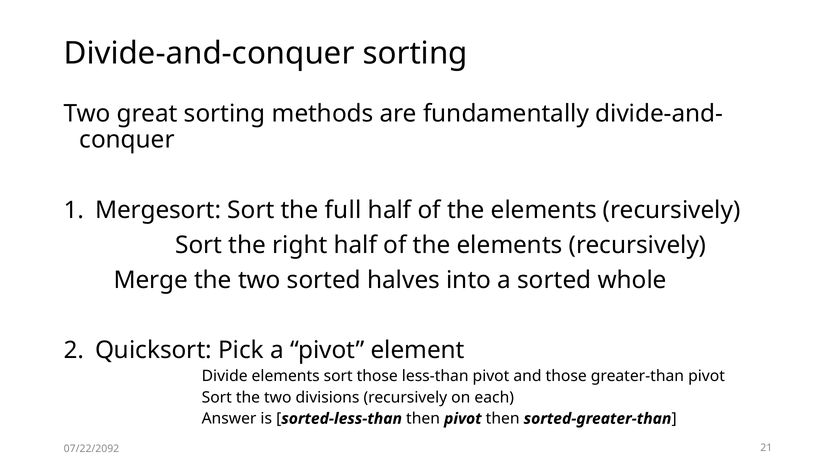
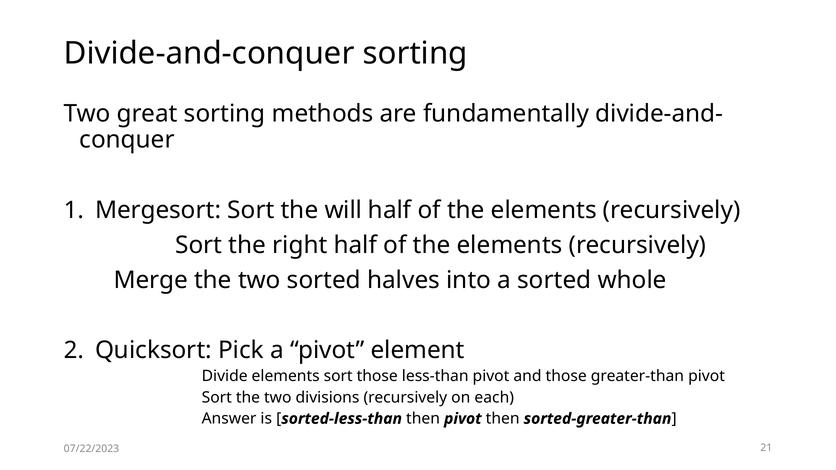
full: full -> will
07/22/2092: 07/22/2092 -> 07/22/2023
